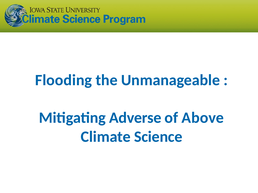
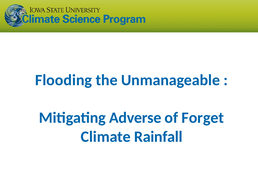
Above: Above -> Forget
Science: Science -> Rainfall
